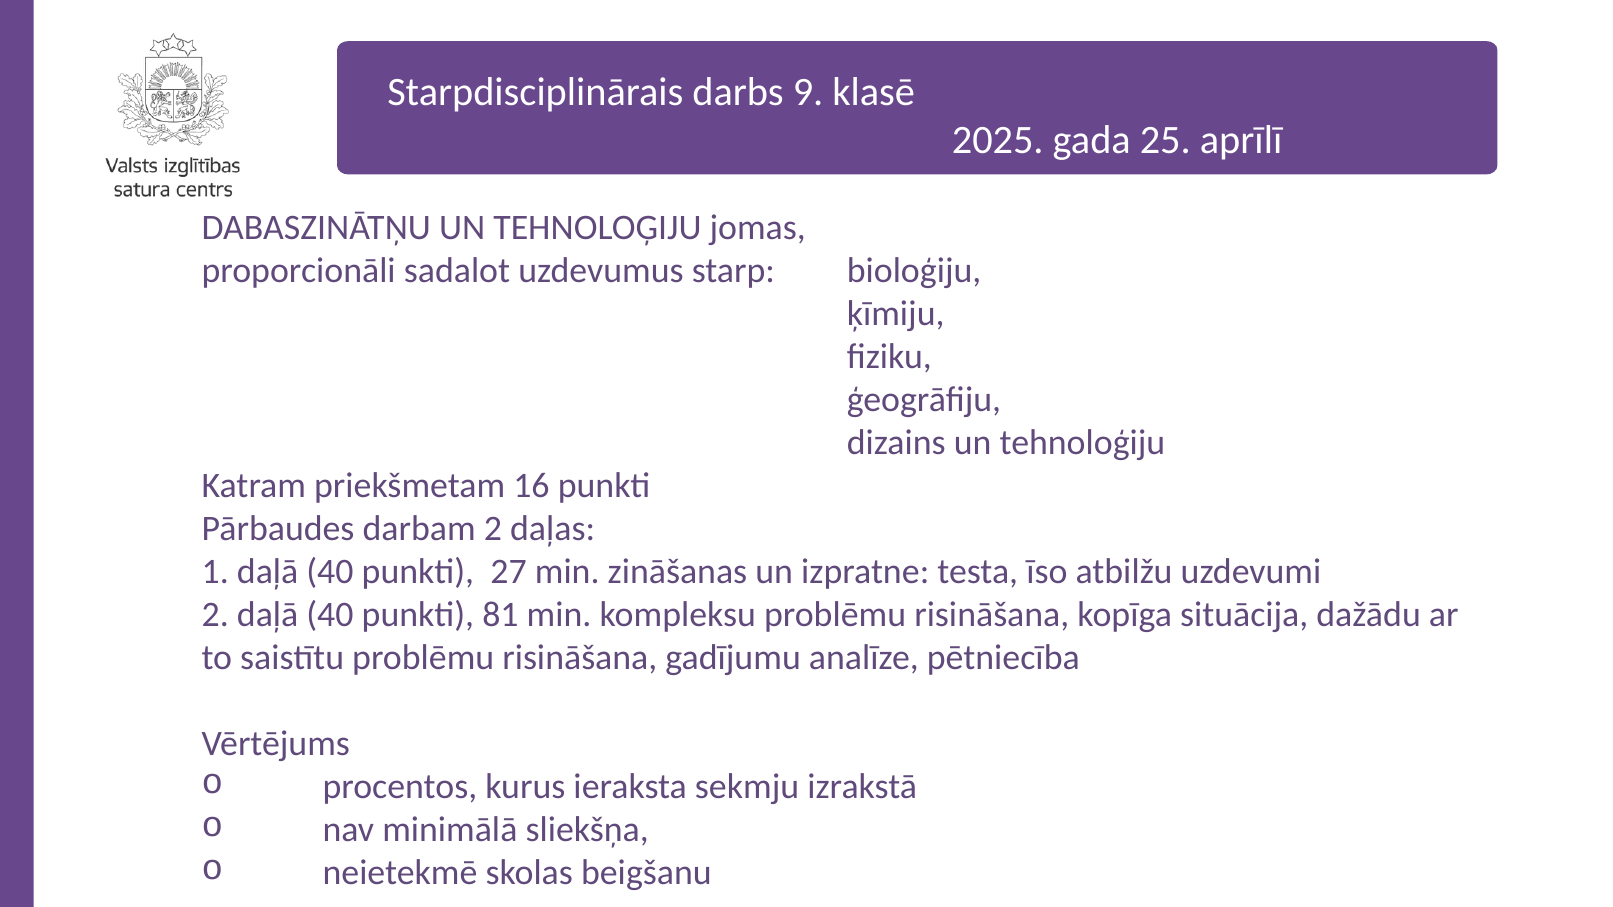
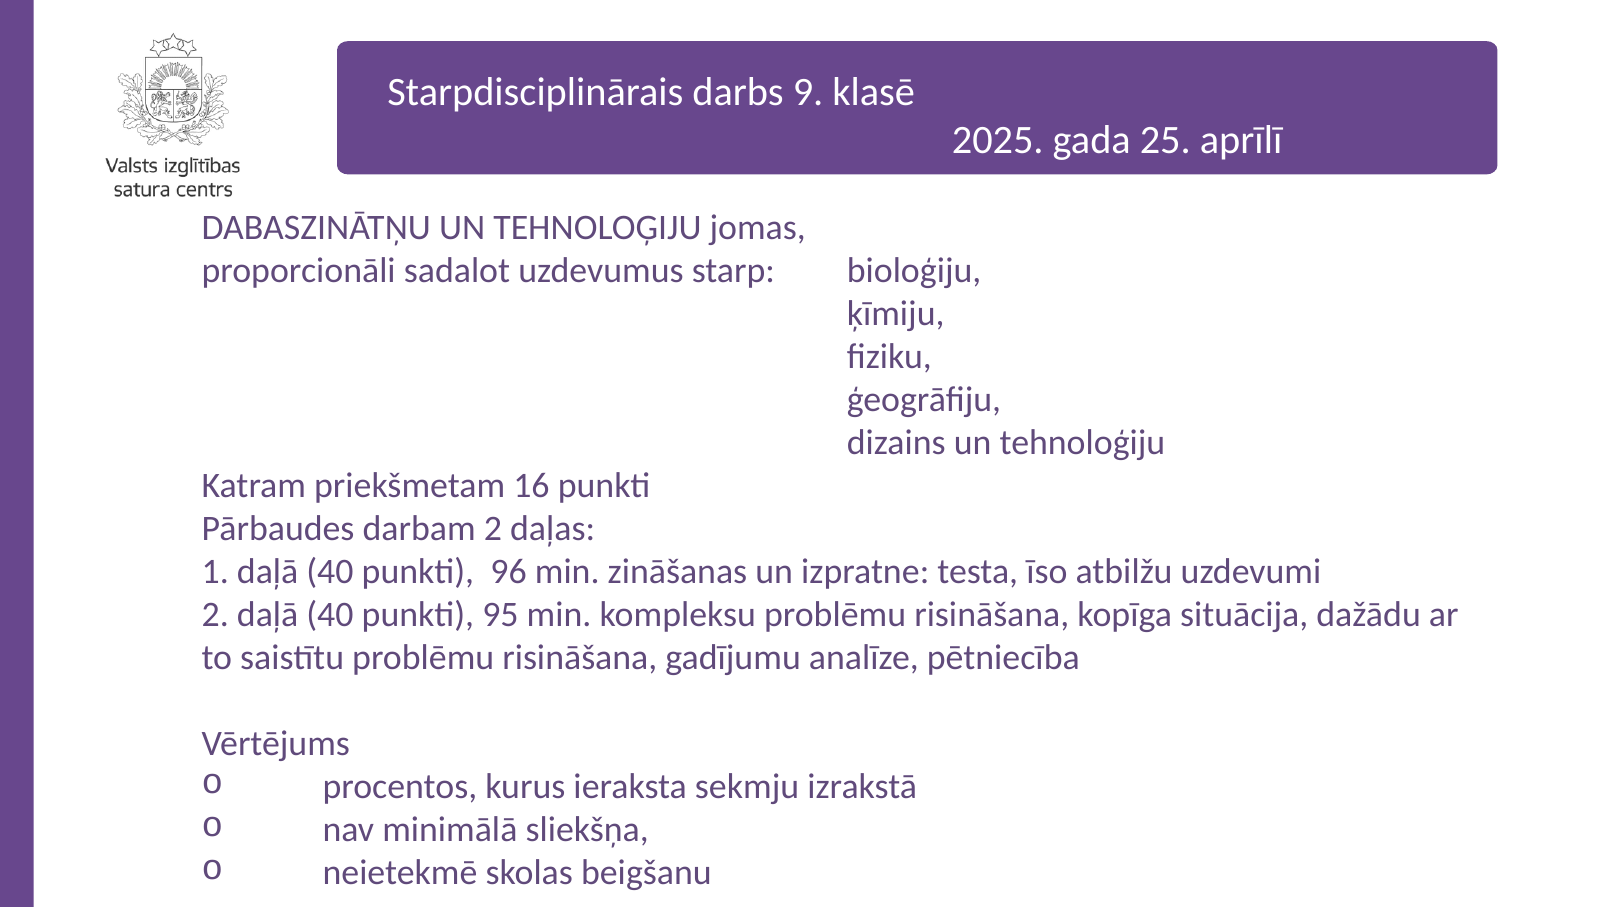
27: 27 -> 96
81: 81 -> 95
